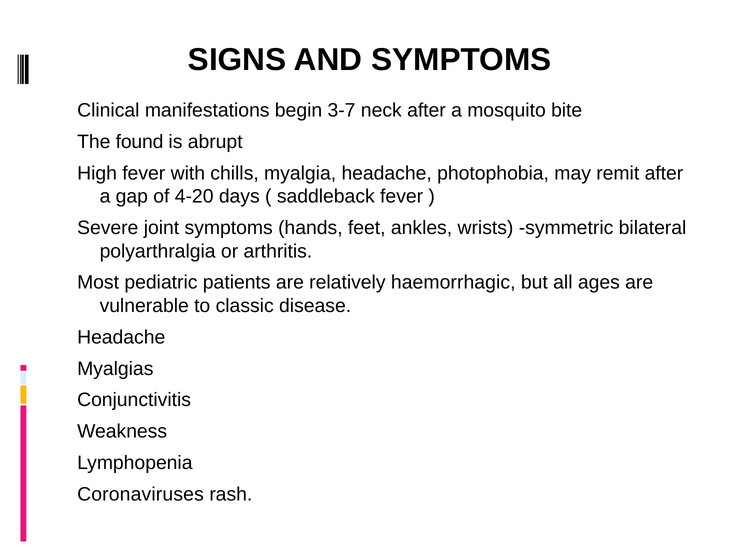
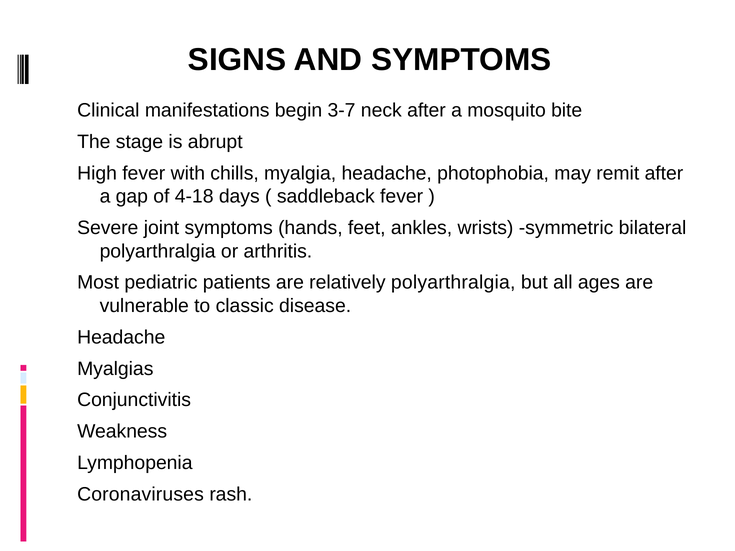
found: found -> stage
4-20: 4-20 -> 4-18
relatively haemorrhagic: haemorrhagic -> polyarthralgia
